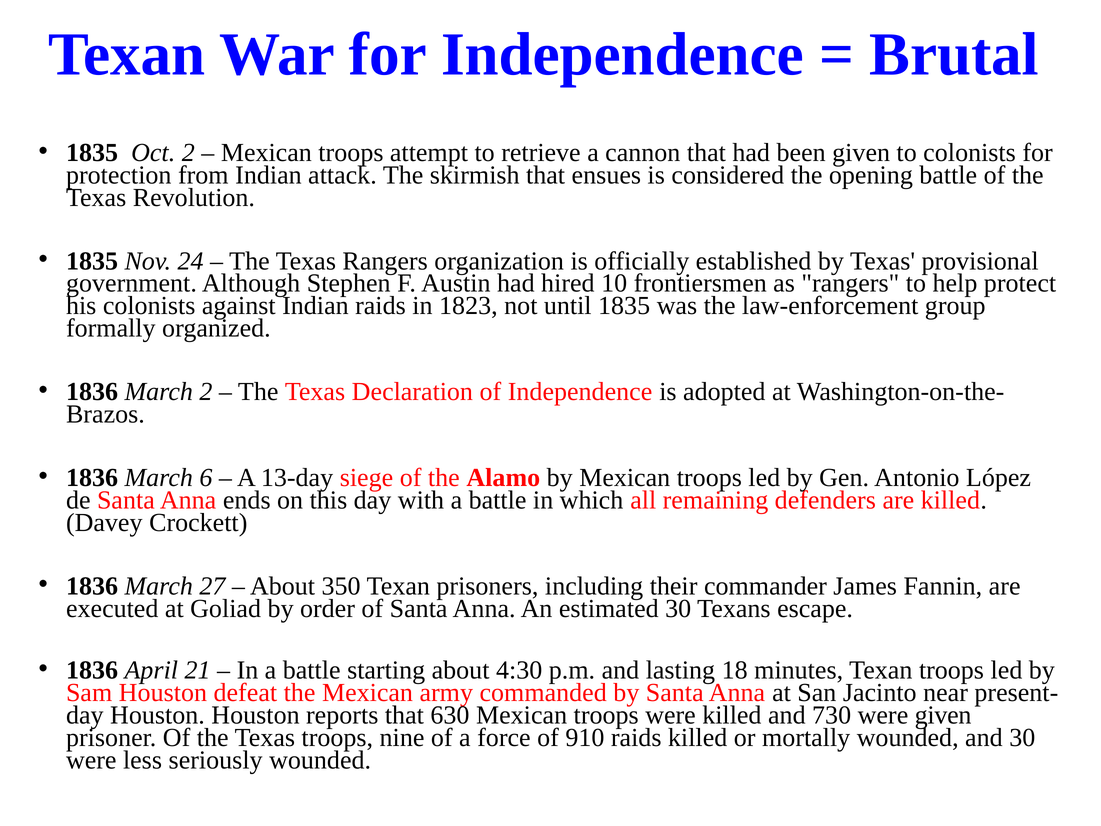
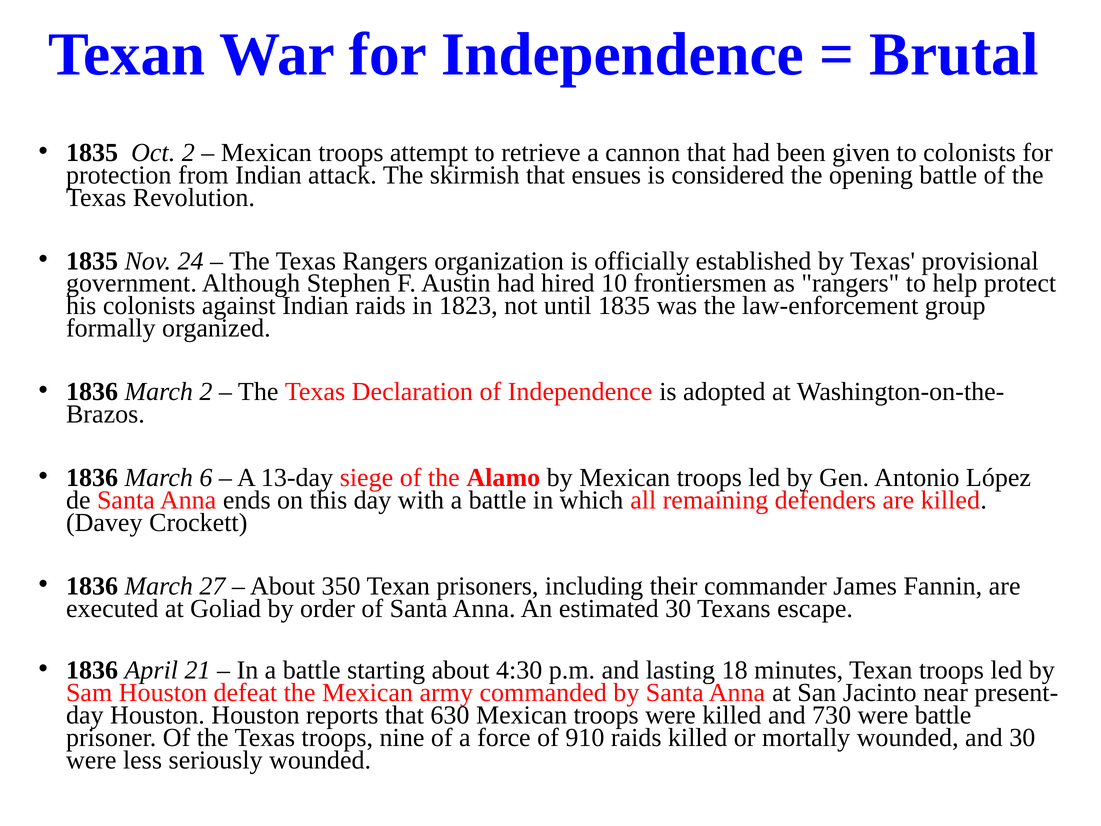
were given: given -> battle
